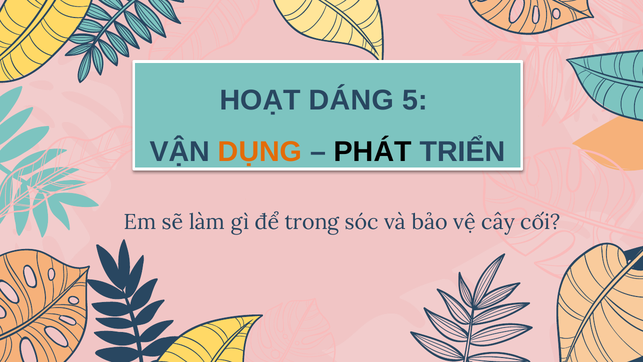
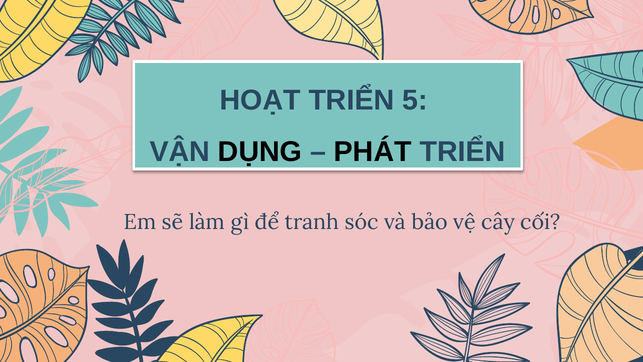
HOẠT DÁNG: DÁNG -> TRIỂN
DỤNG colour: orange -> black
trong: trong -> tranh
